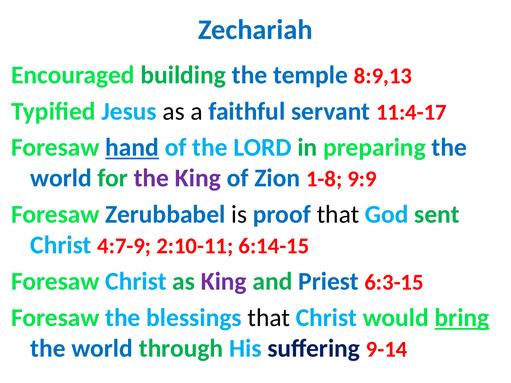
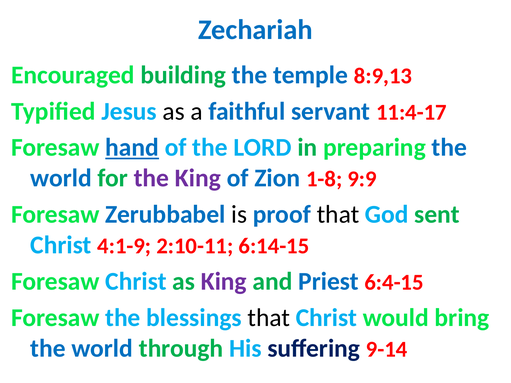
4:7-9: 4:7-9 -> 4:1-9
6:3-15: 6:3-15 -> 6:4-15
bring underline: present -> none
